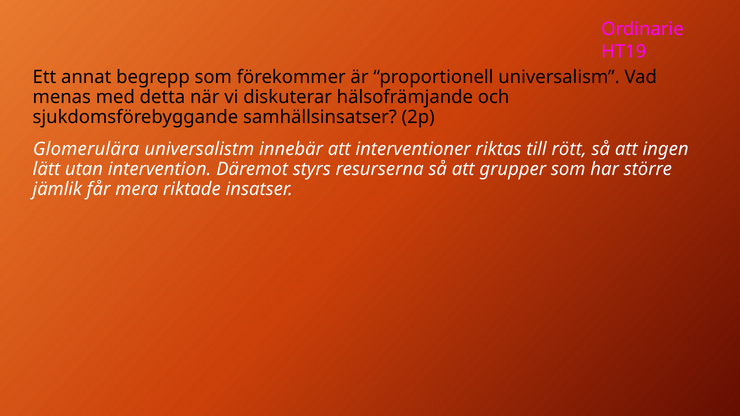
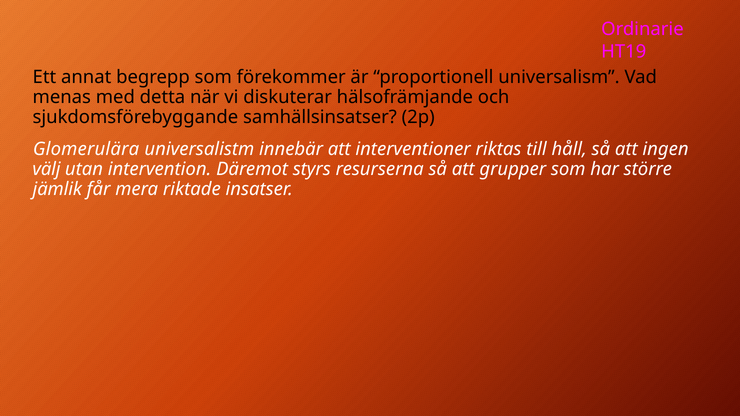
rött: rött -> håll
lätt: lätt -> välj
